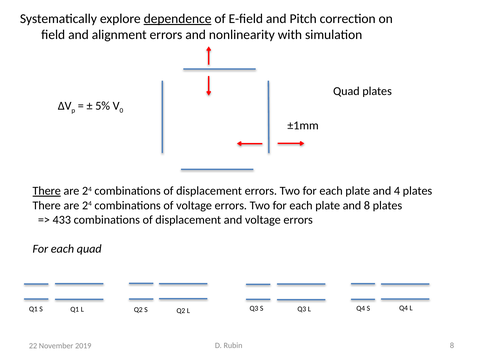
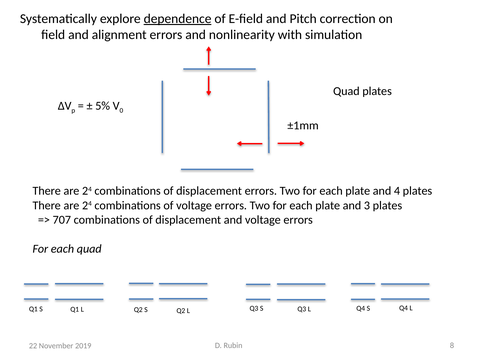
There at (47, 191) underline: present -> none
and 8: 8 -> 3
433: 433 -> 707
